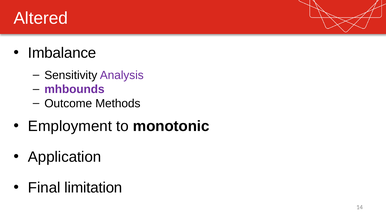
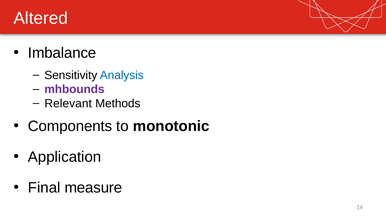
Analysis colour: purple -> blue
Outcome: Outcome -> Relevant
Employment: Employment -> Components
limitation: limitation -> measure
